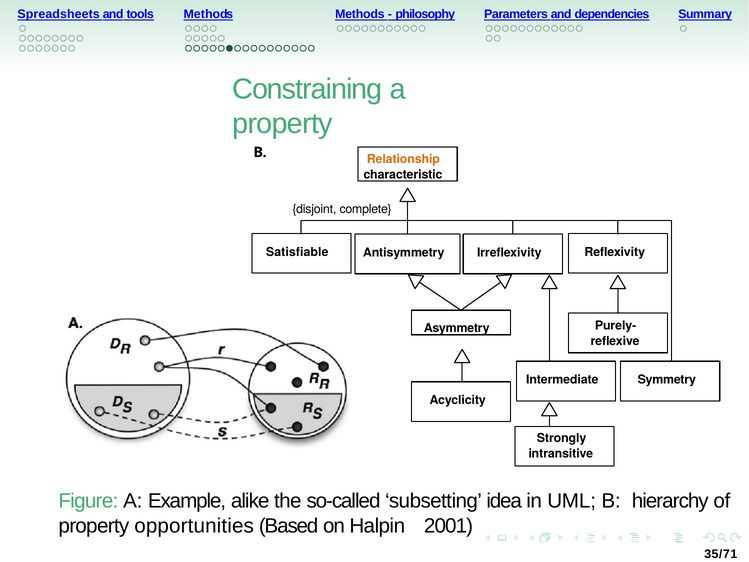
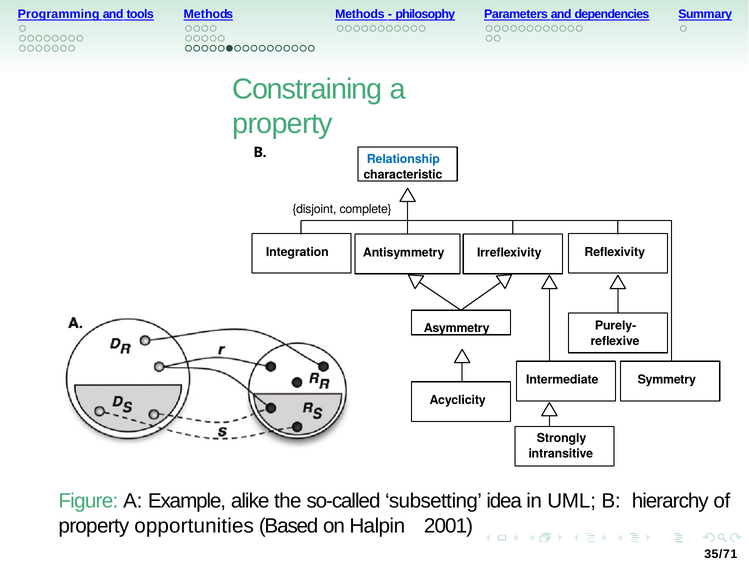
Spreadsheets: Spreadsheets -> Programming
Relationship colour: orange -> blue
Satisfiable: Satisfiable -> Integration
